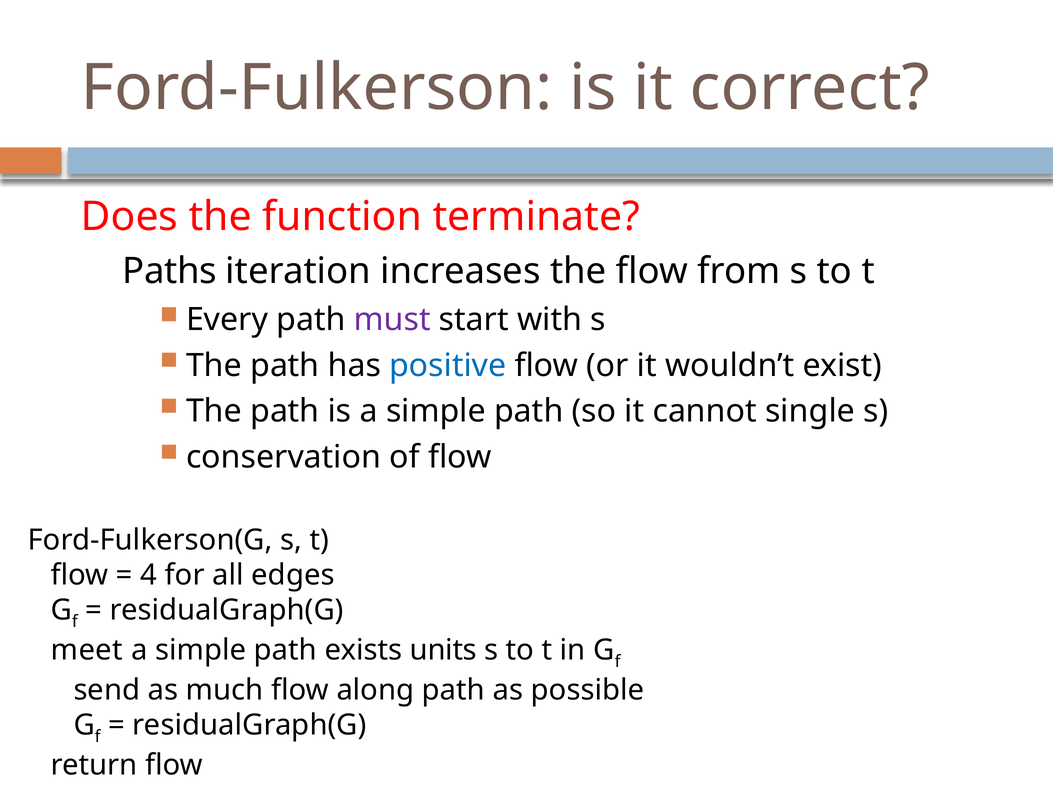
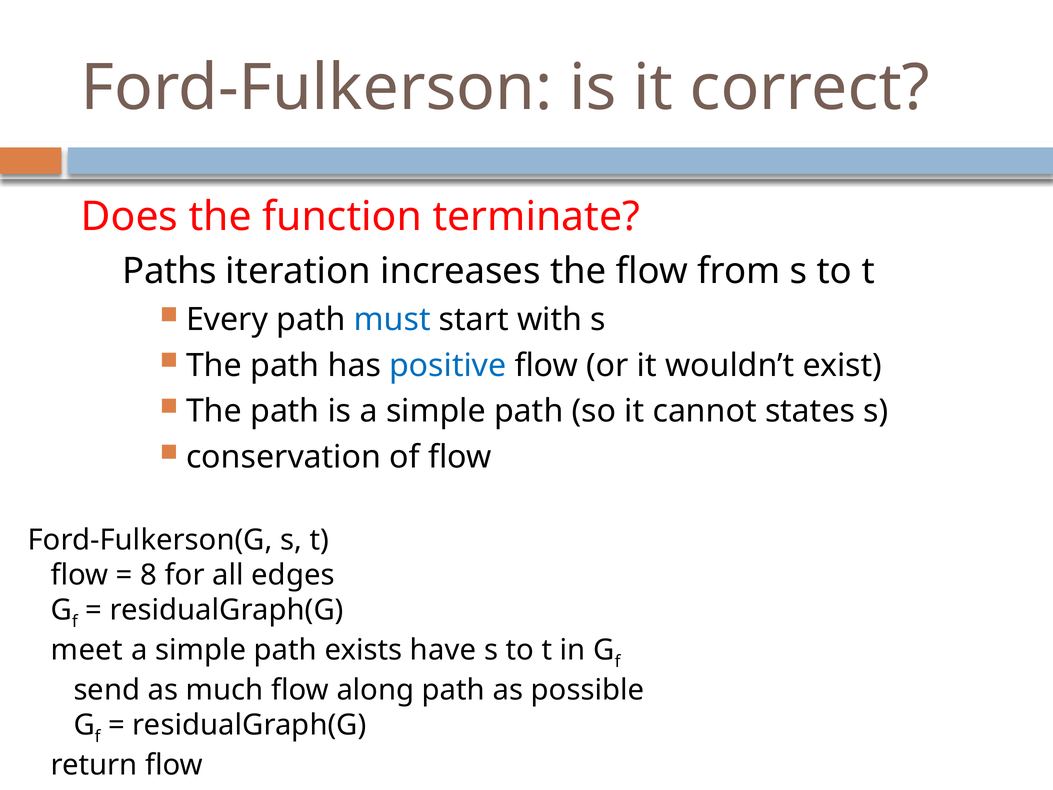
must colour: purple -> blue
single: single -> states
4: 4 -> 8
units: units -> have
